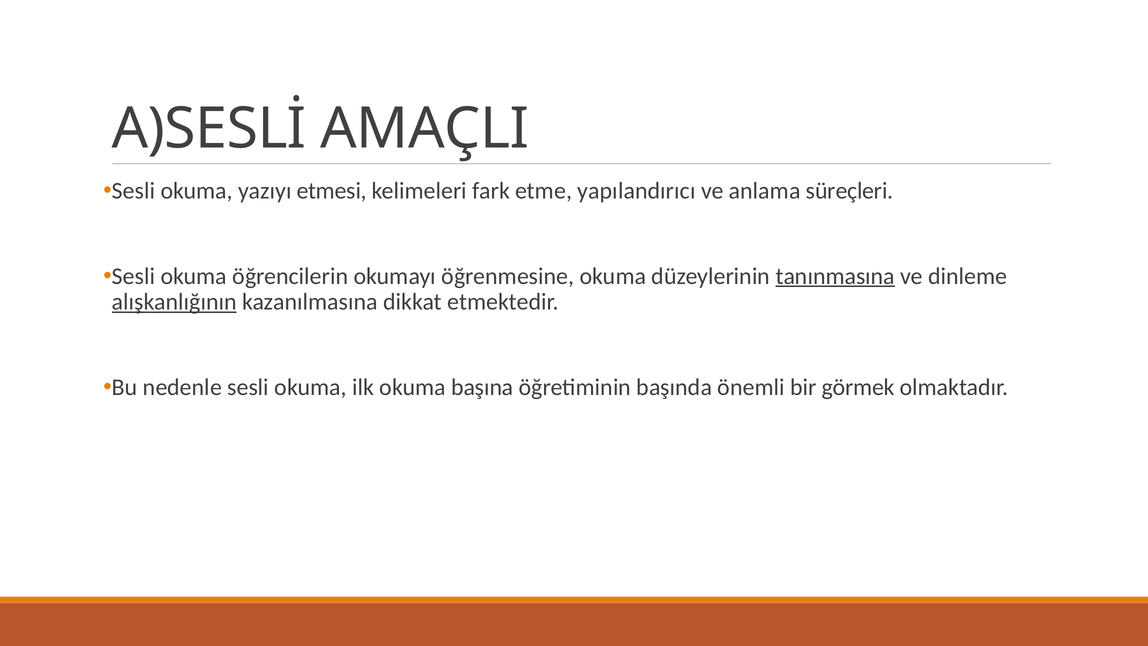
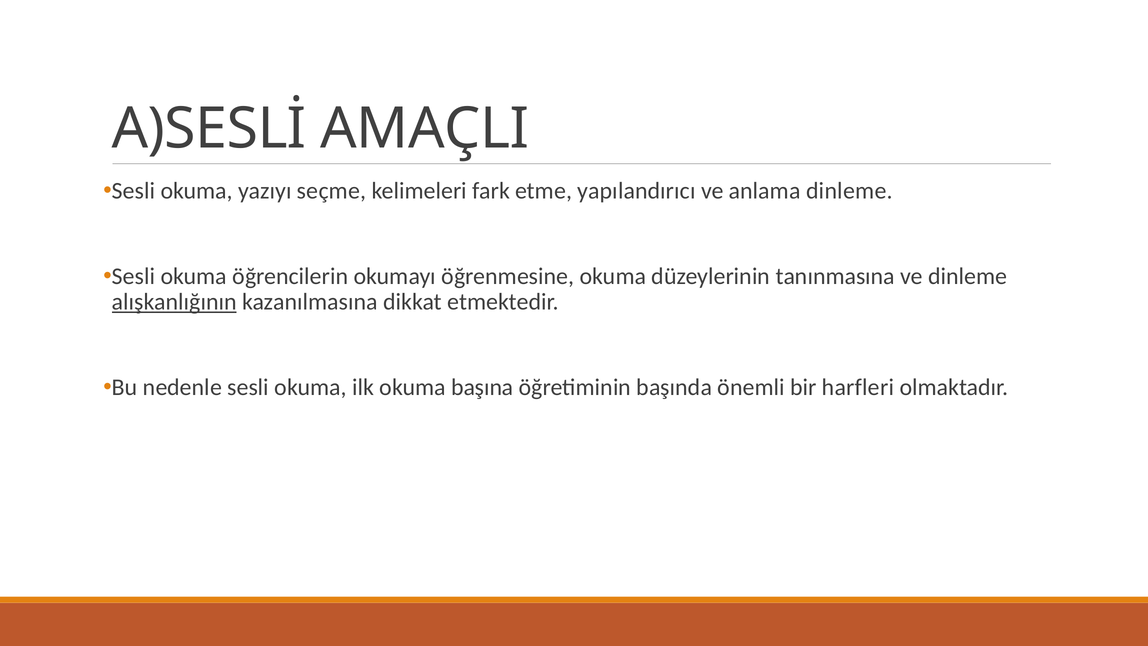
etmesi: etmesi -> seçme
anlama süreçleri: süreçleri -> dinleme
tanınmasına underline: present -> none
görmek: görmek -> harfleri
